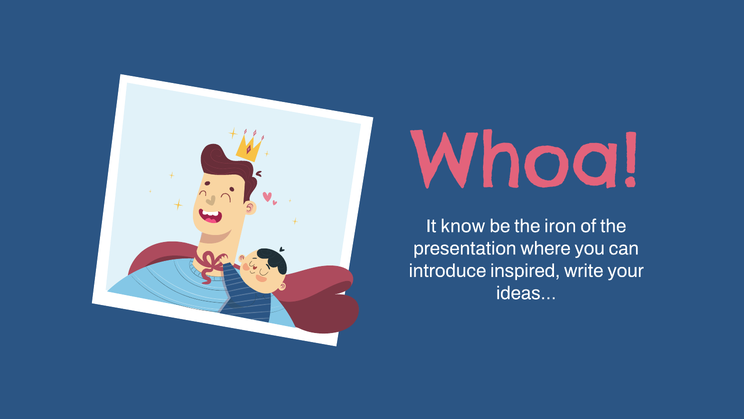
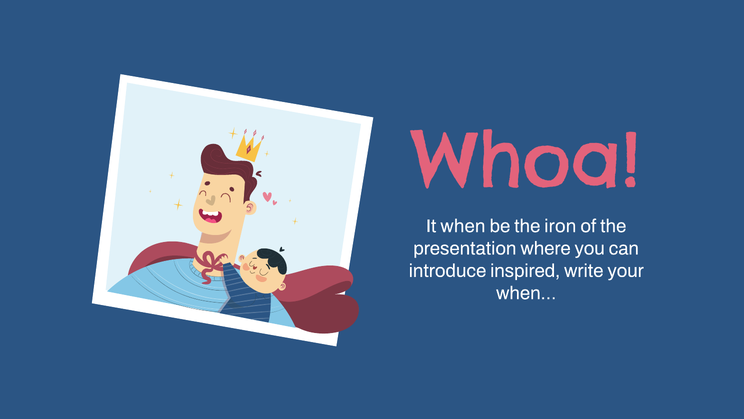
know: know -> when
ideas…: ideas… -> when…
